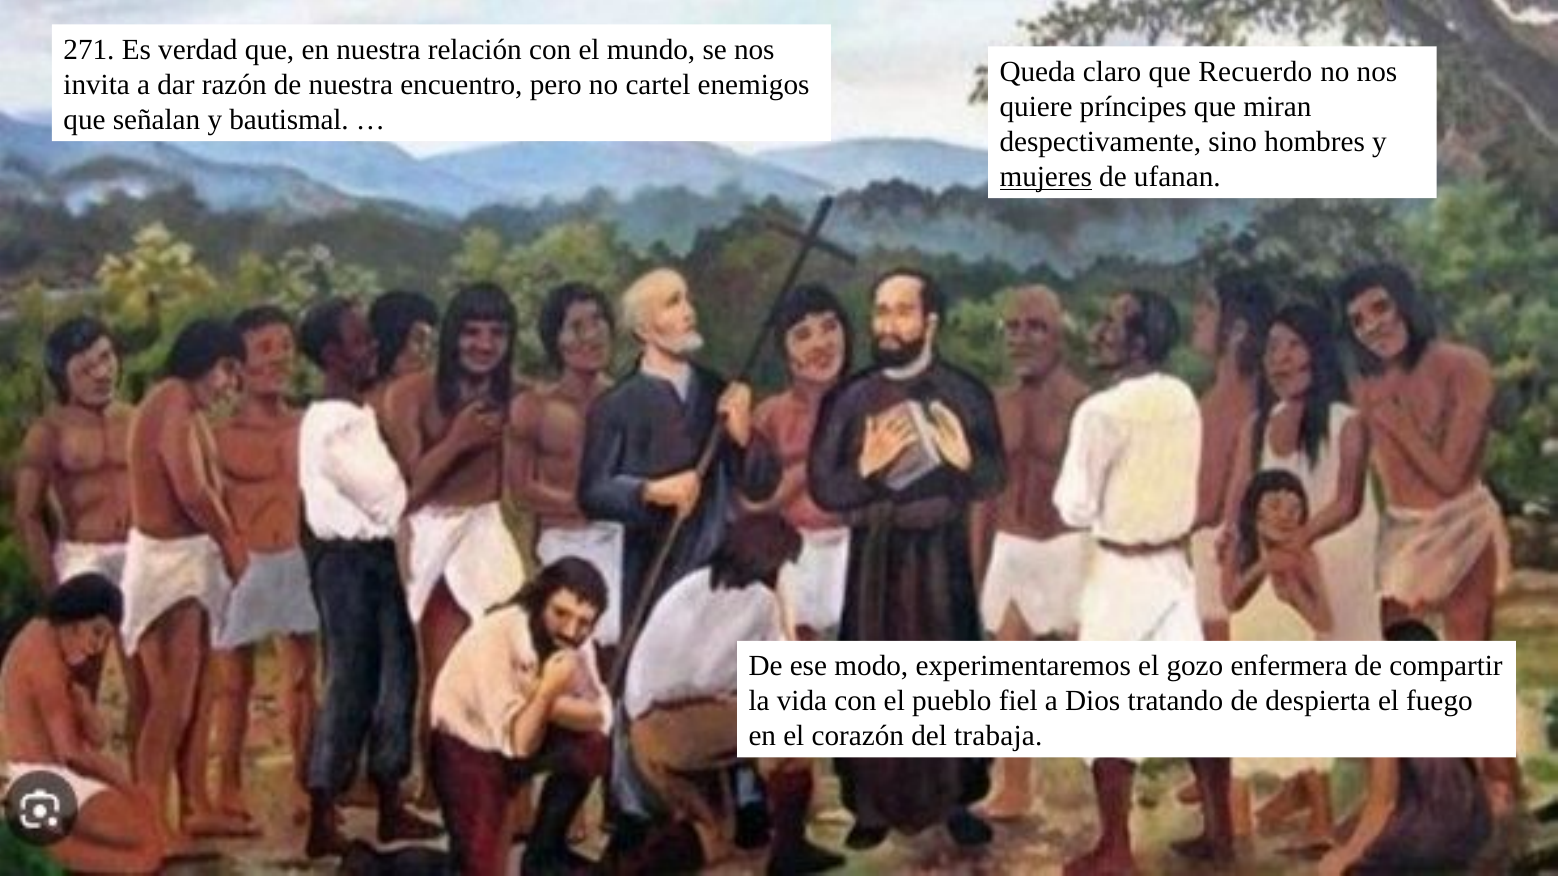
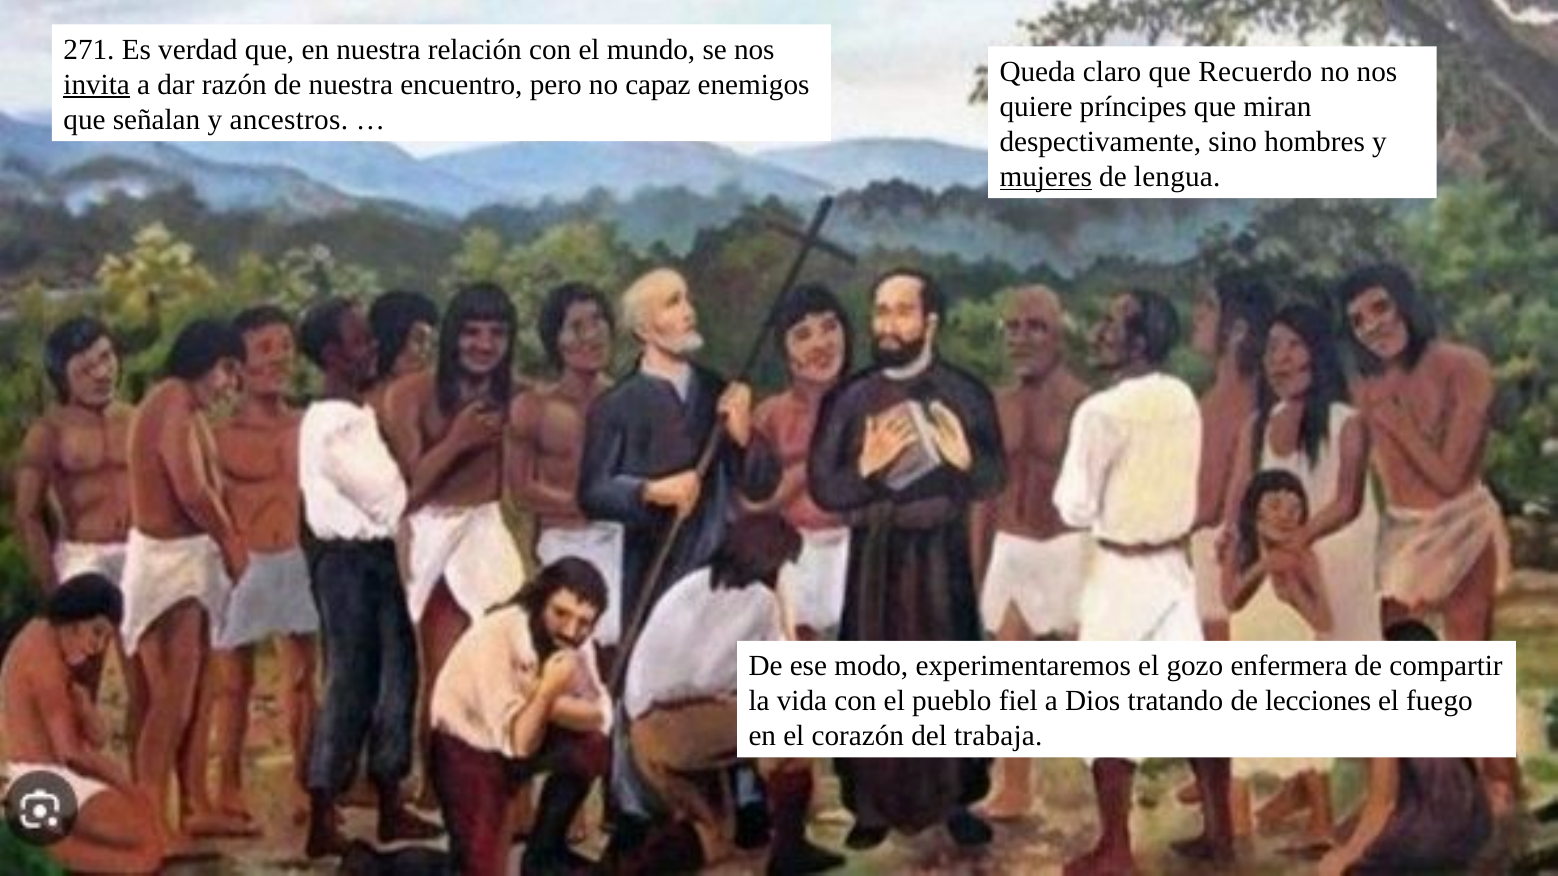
invita underline: none -> present
cartel: cartel -> capaz
bautismal: bautismal -> ancestros
ufanan: ufanan -> lengua
despierta: despierta -> lecciones
